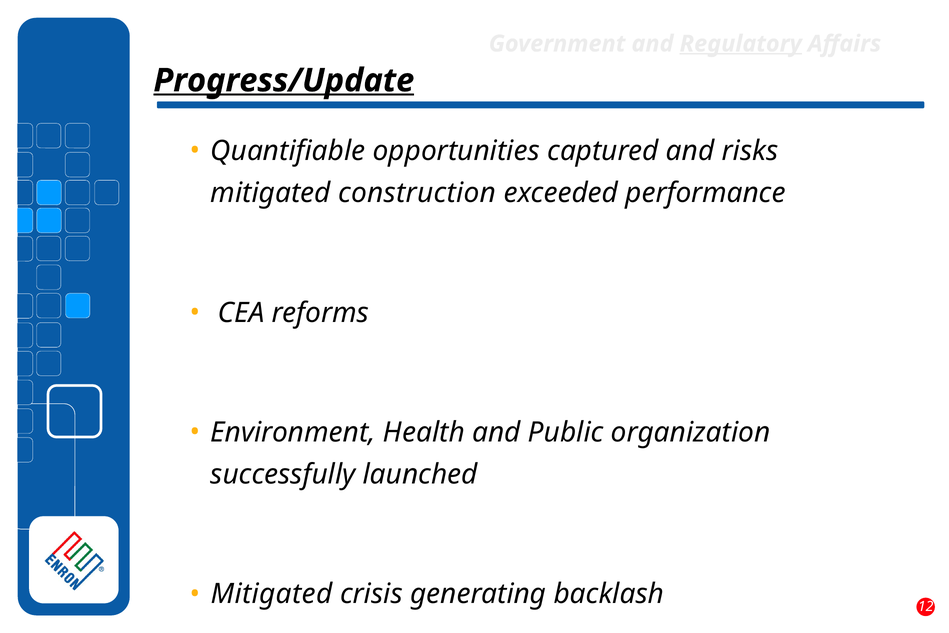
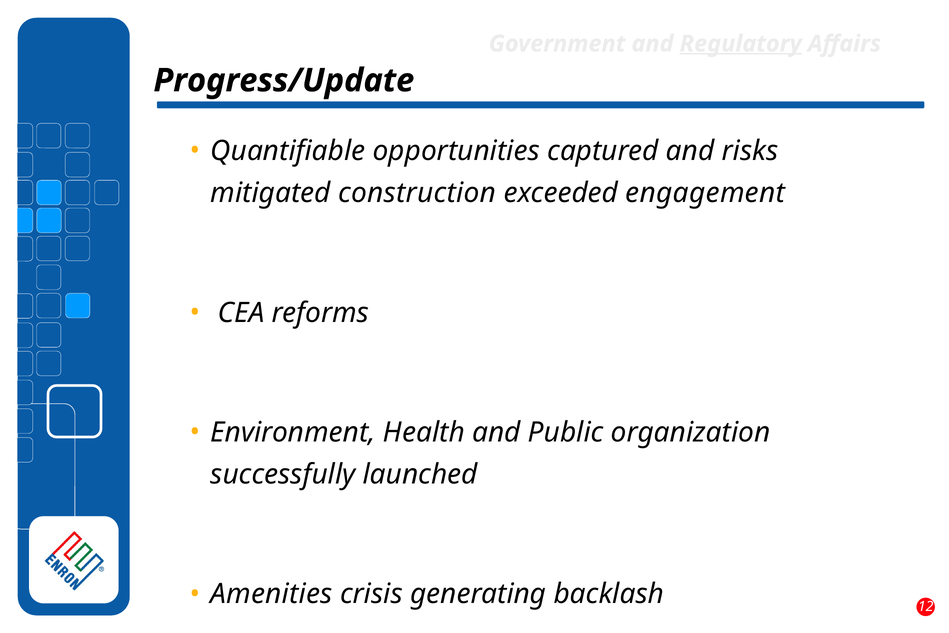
Progress/Update underline: present -> none
performance: performance -> engagement
Mitigated at (271, 594): Mitigated -> Amenities
